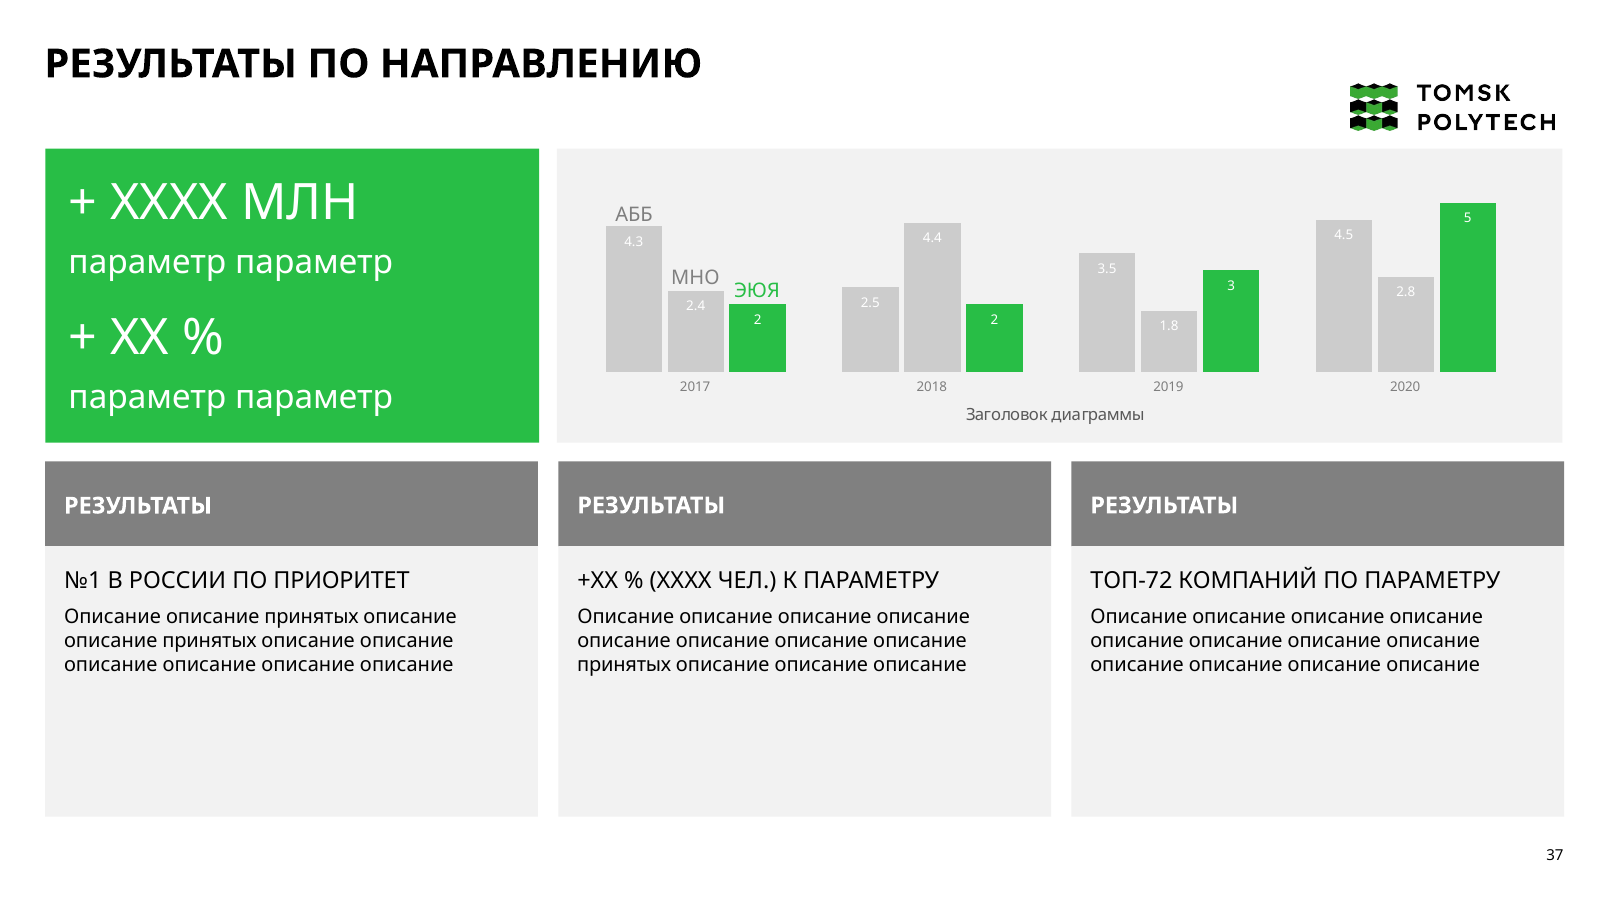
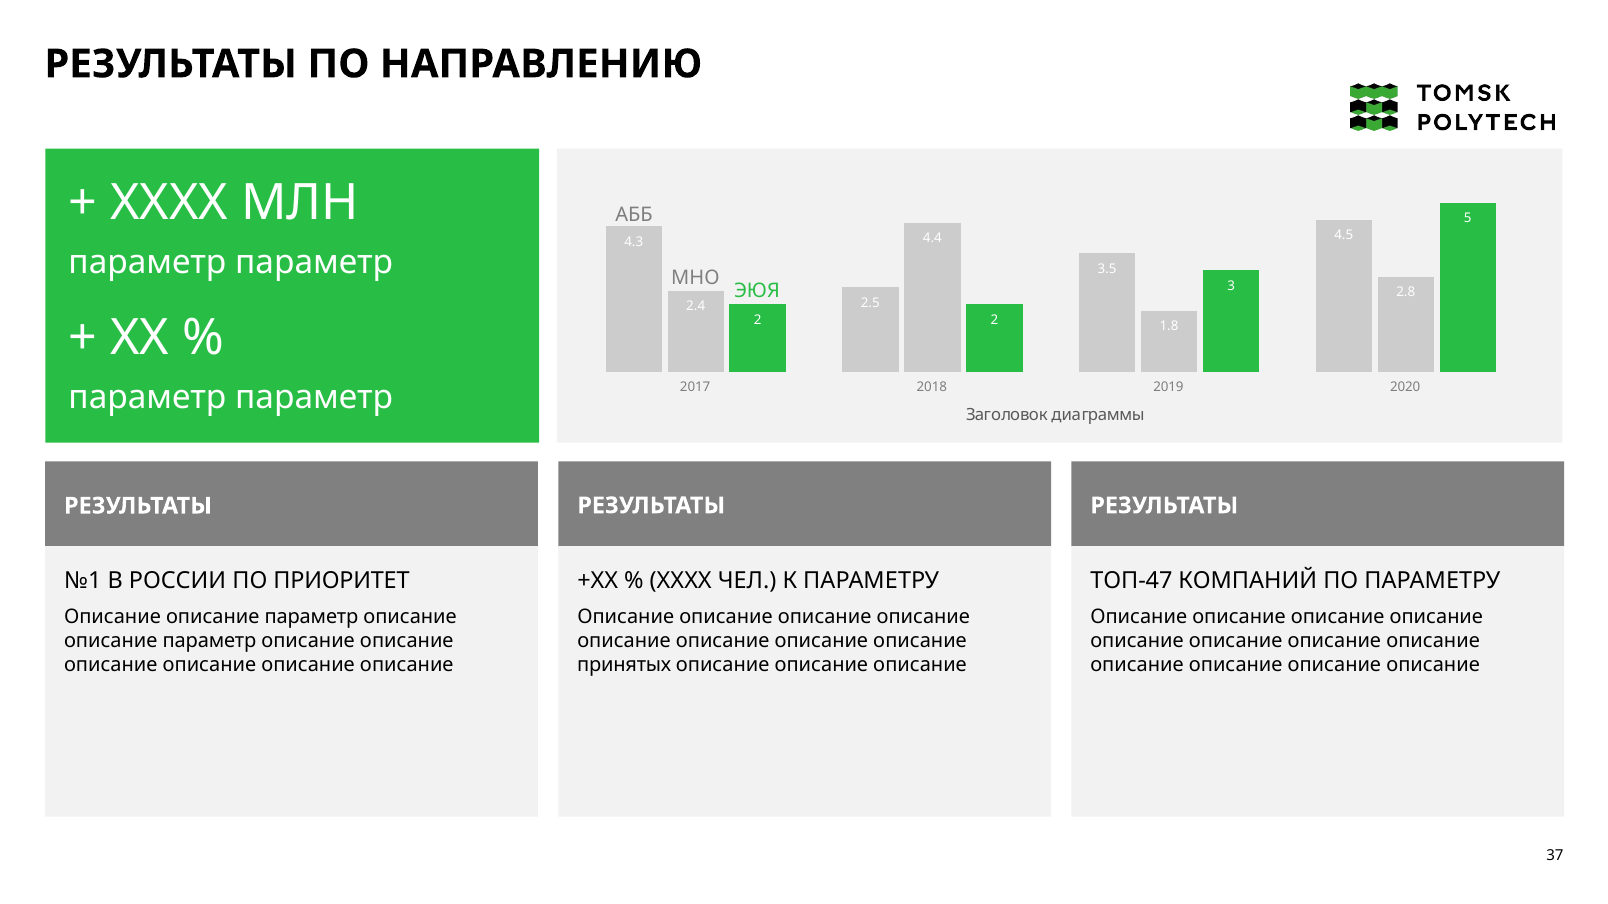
ТОП-72: ТОП-72 -> ТОП-47
принятых at (312, 617): принятых -> параметр
принятых at (210, 641): принятых -> параметр
